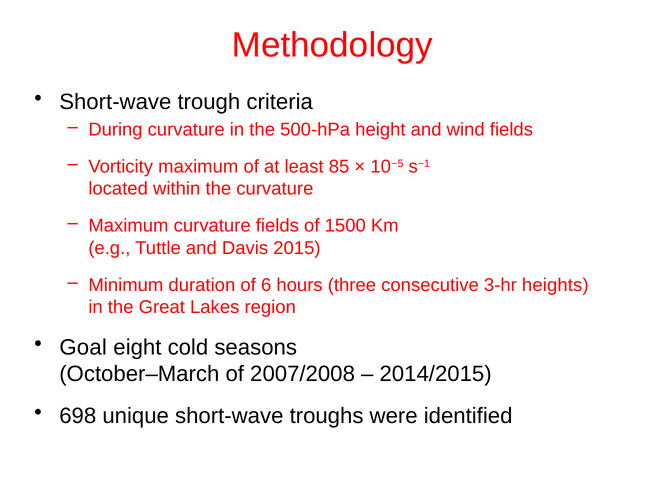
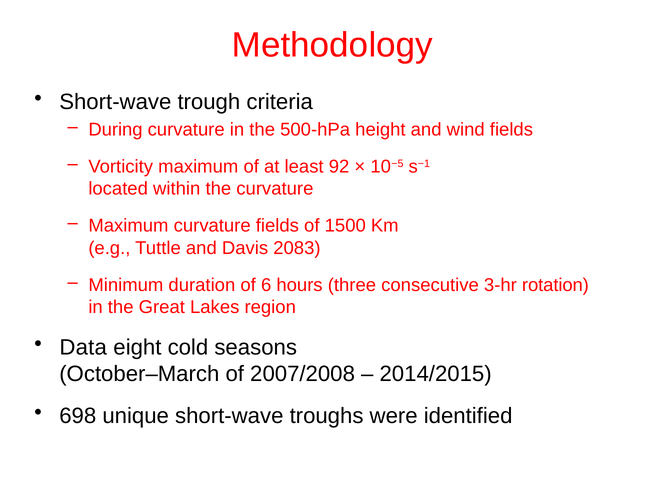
85: 85 -> 92
2015: 2015 -> 2083
heights: heights -> rotation
Goal: Goal -> Data
